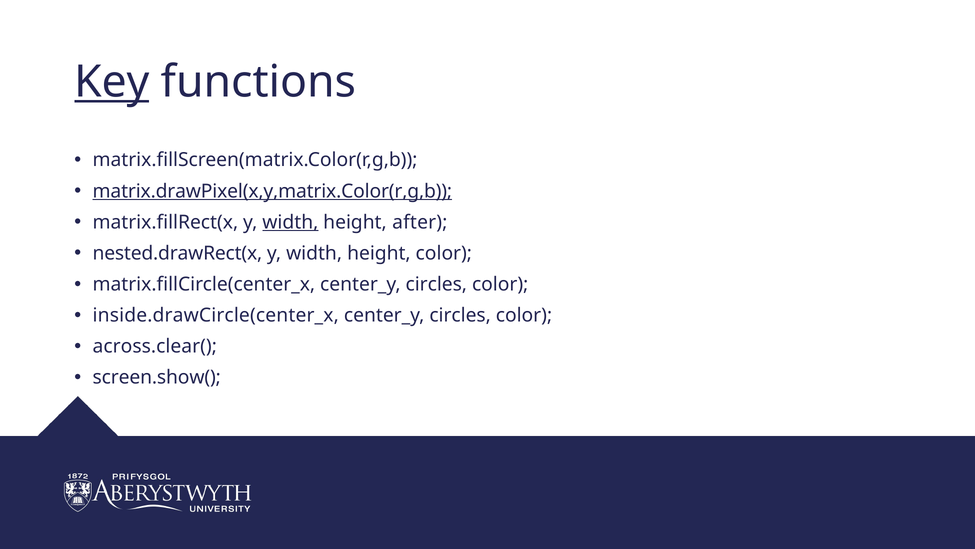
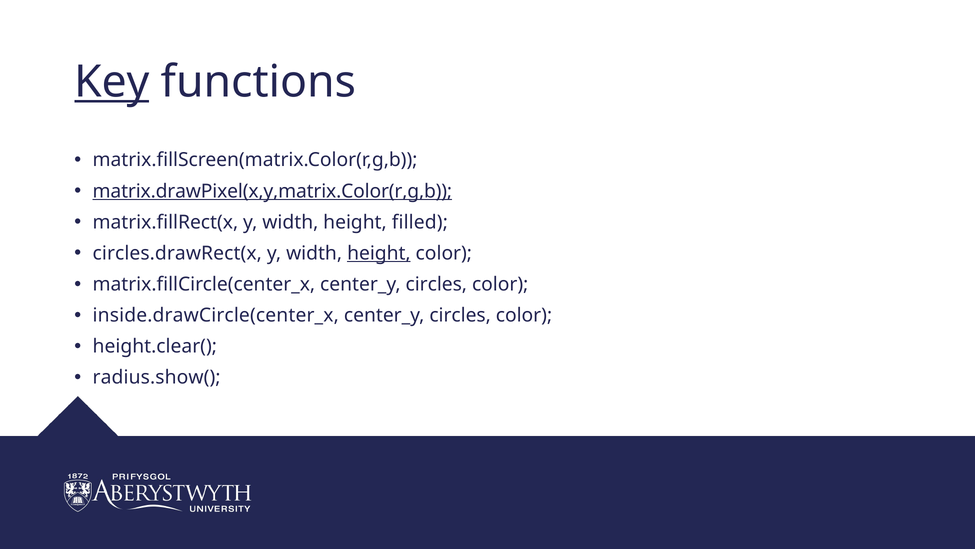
width at (290, 222) underline: present -> none
after: after -> filled
nested.drawRect(x: nested.drawRect(x -> circles.drawRect(x
height at (379, 253) underline: none -> present
across.clear(: across.clear( -> height.clear(
screen.show(: screen.show( -> radius.show(
